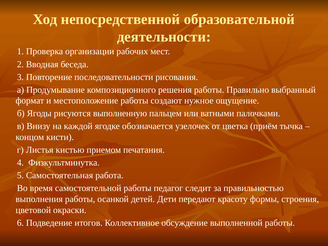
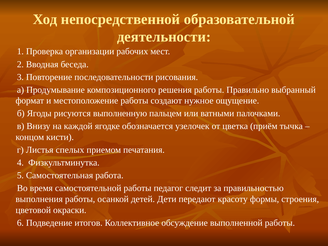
кистью: кистью -> спелых
